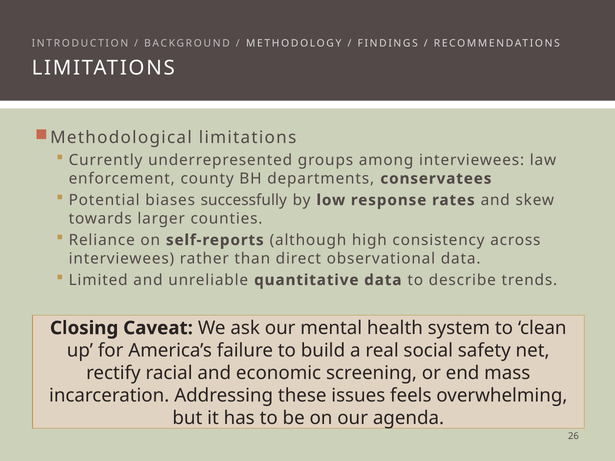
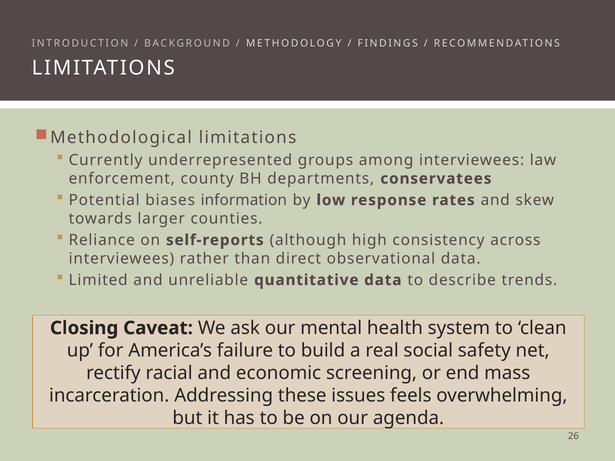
successfully: successfully -> information
